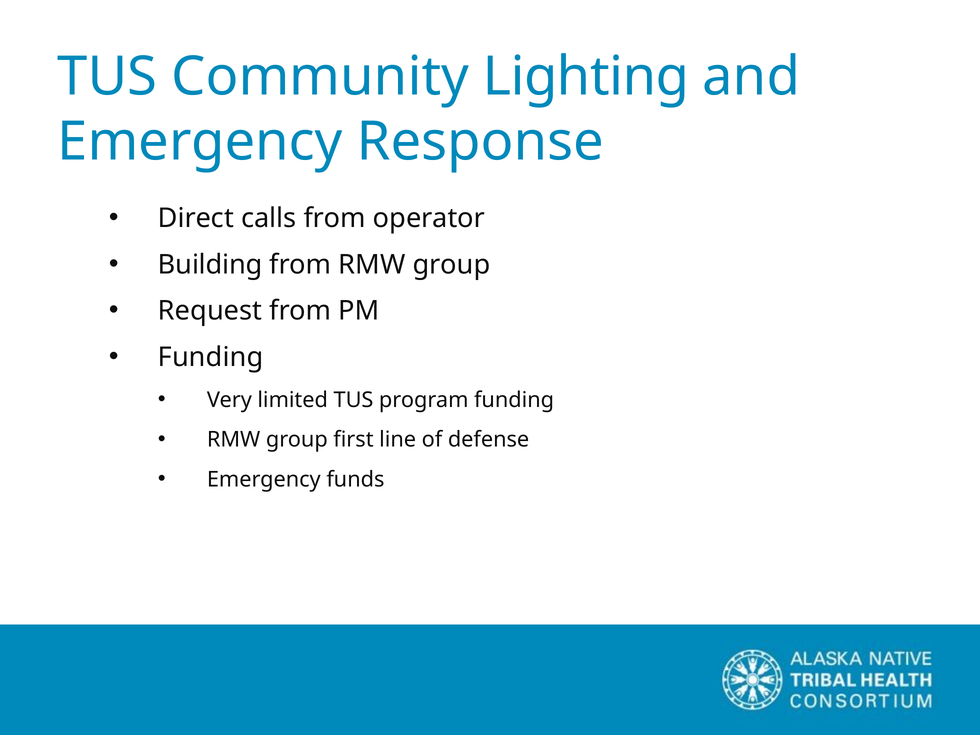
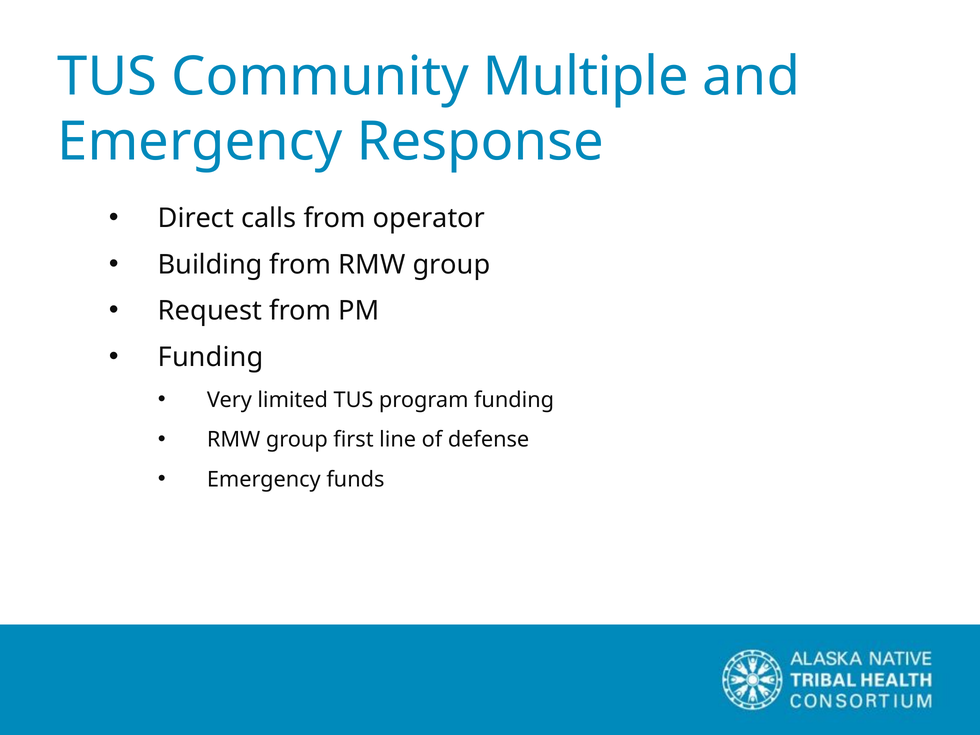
Lighting: Lighting -> Multiple
